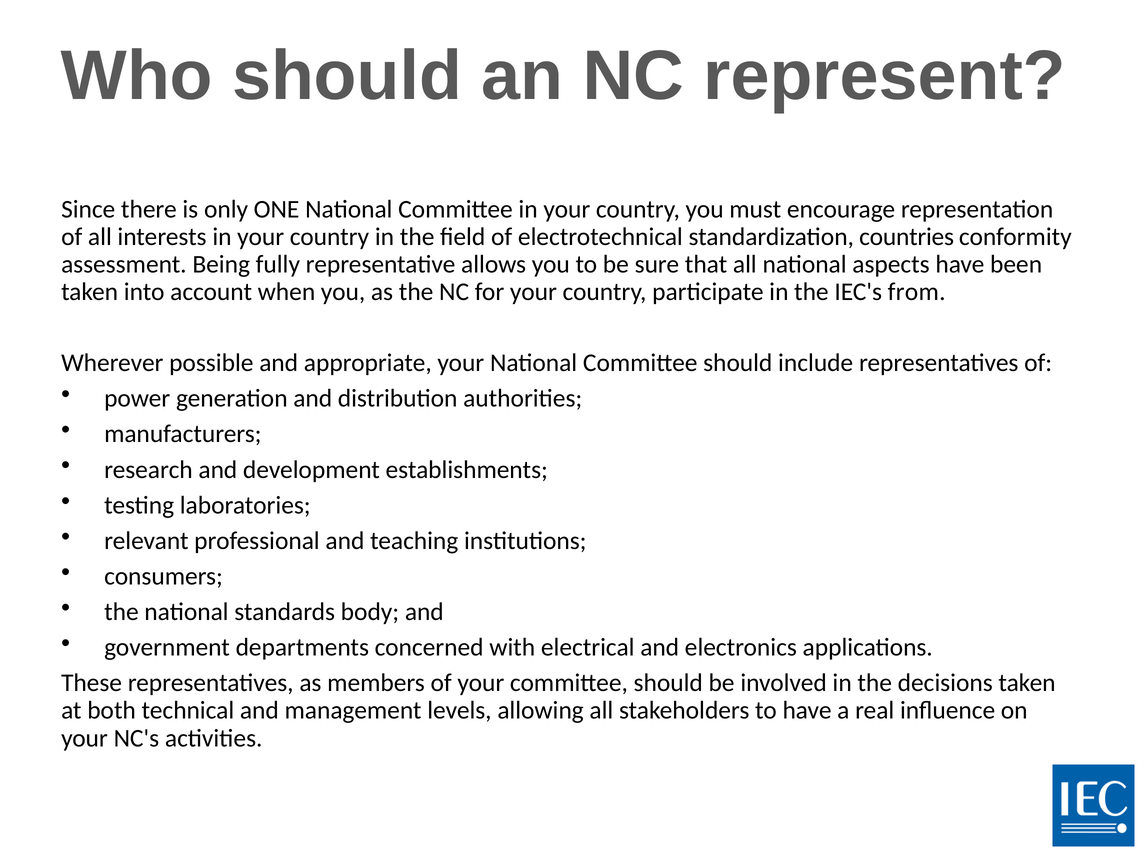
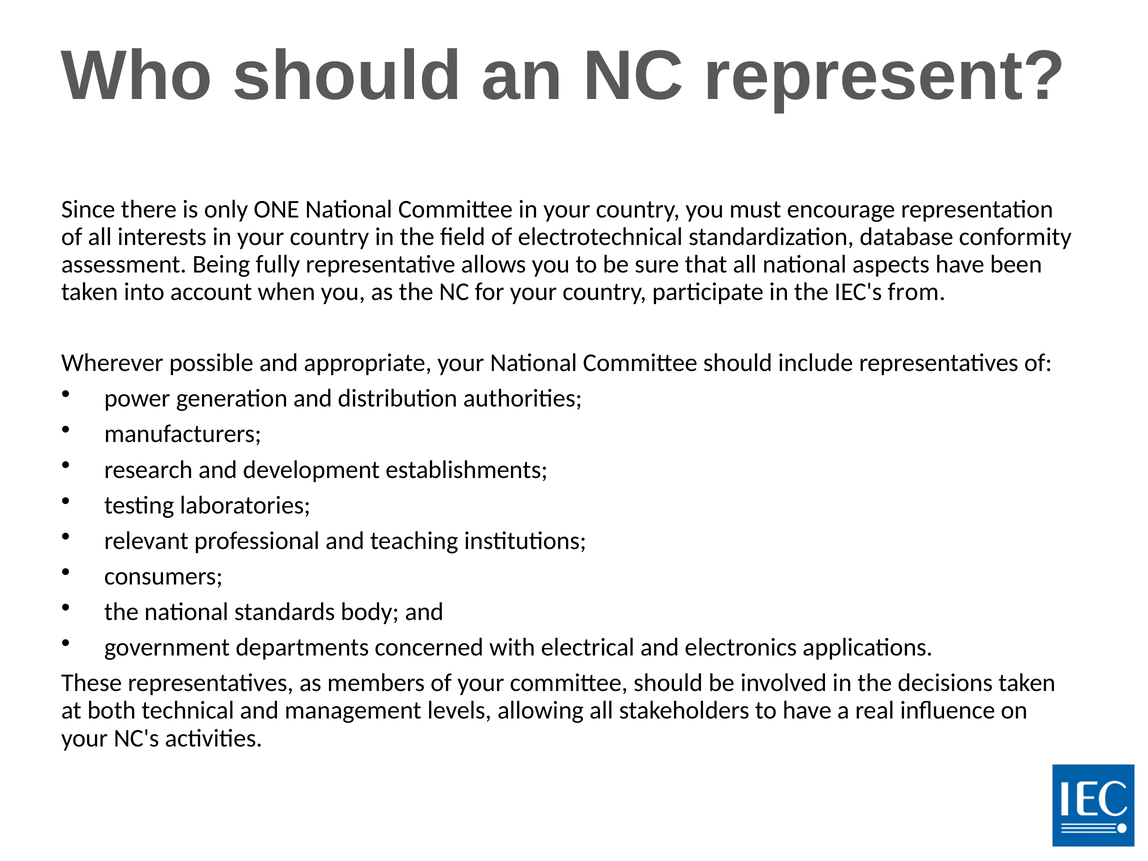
countries: countries -> database
